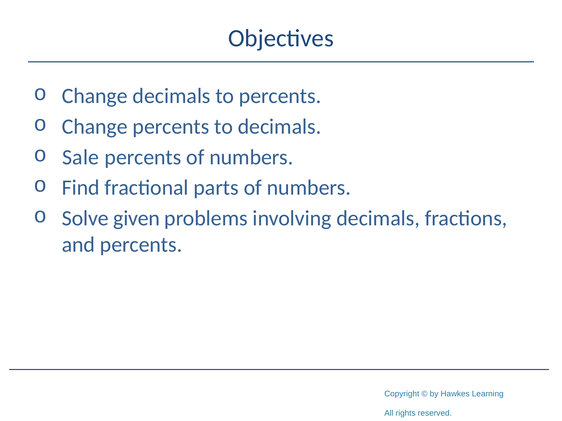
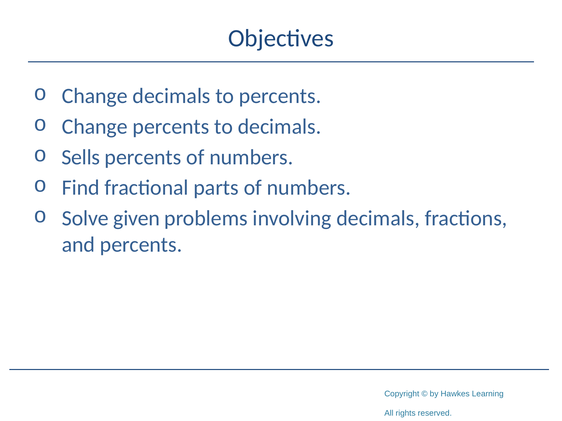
Sale: Sale -> Sells
